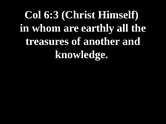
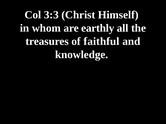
6:3: 6:3 -> 3:3
another: another -> faithful
